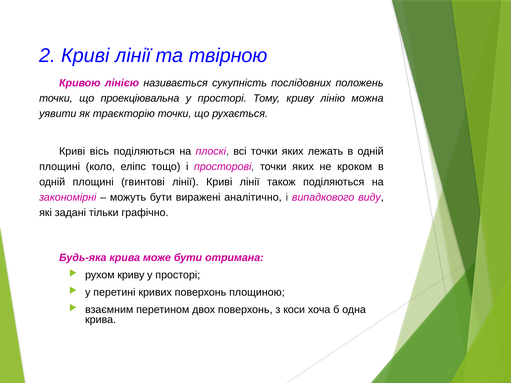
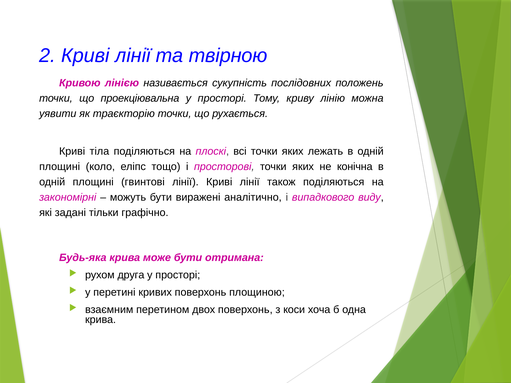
вісь: вісь -> тіла
кроком: кроком -> конічна
рухом криву: криву -> друга
